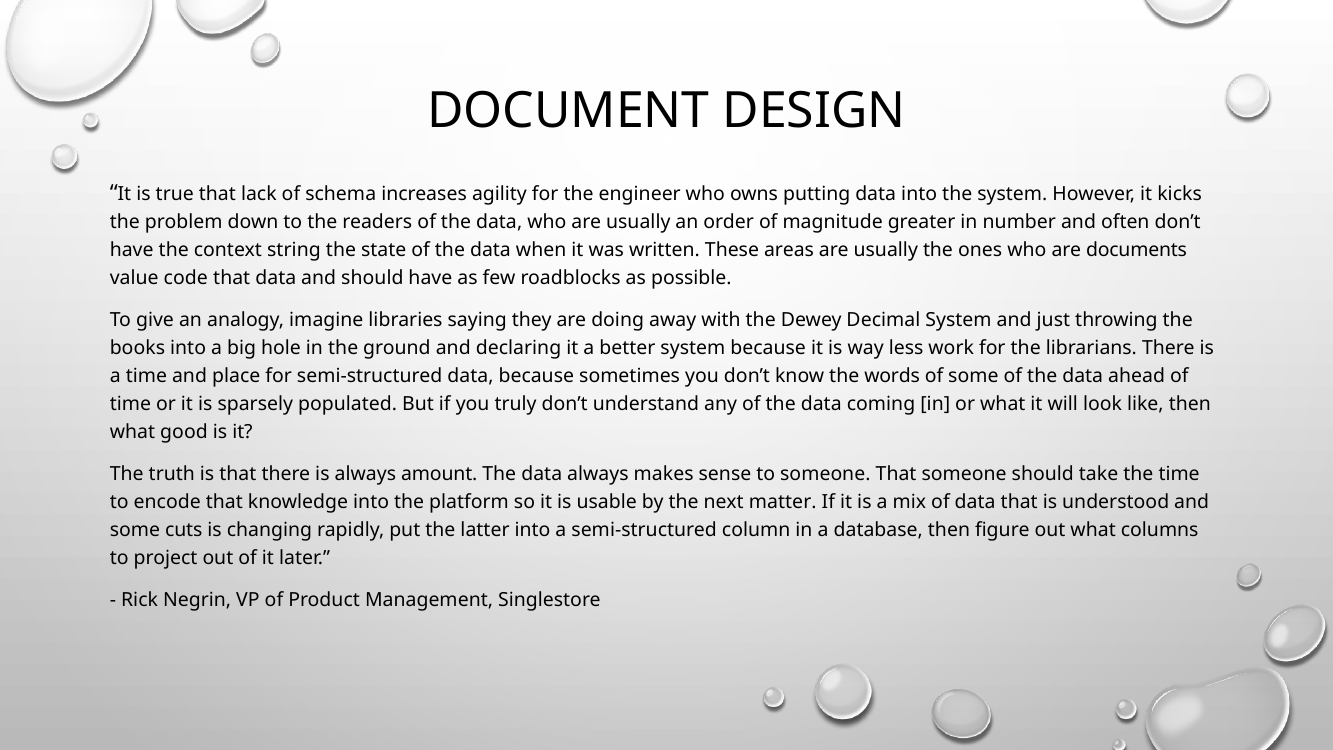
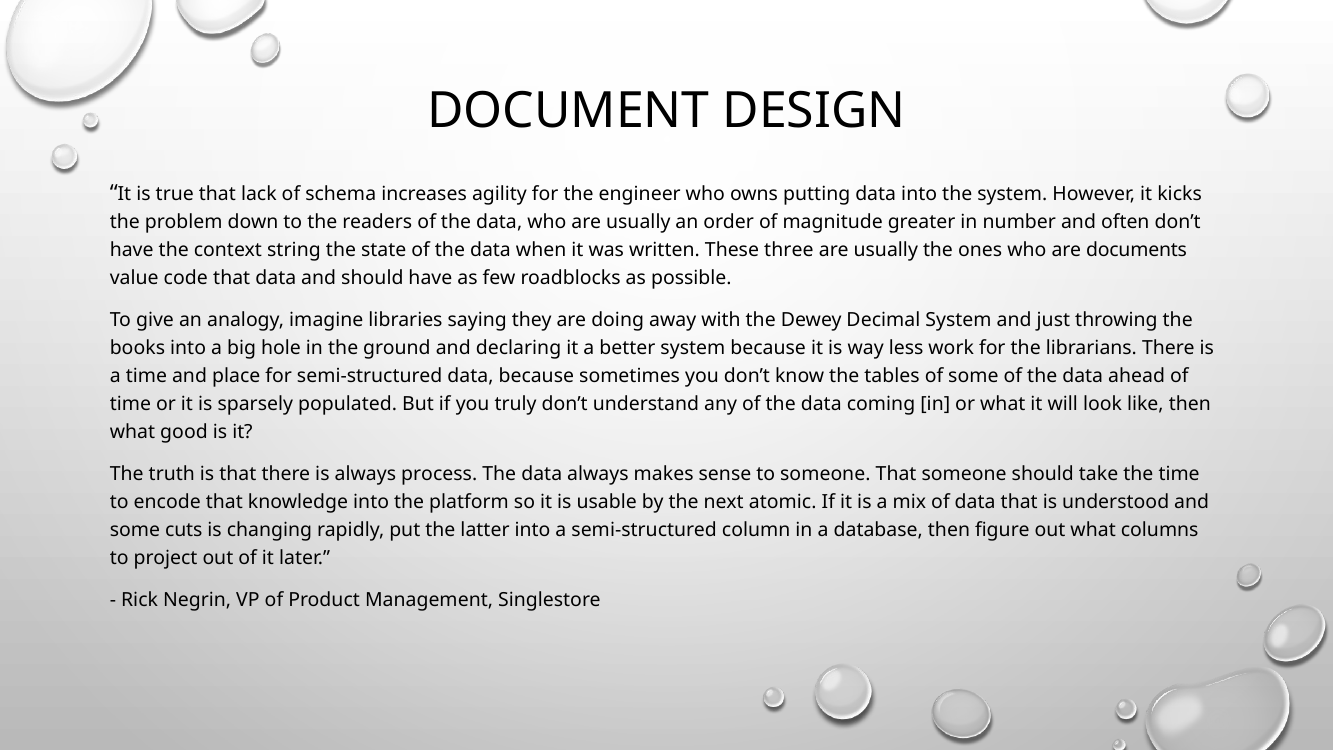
areas: areas -> three
words: words -> tables
amount: amount -> process
matter: matter -> atomic
